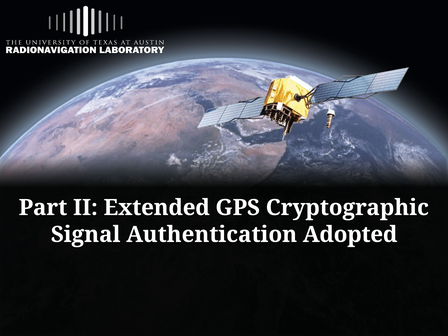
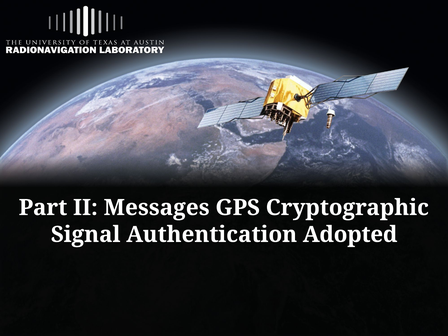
Extended: Extended -> Messages
